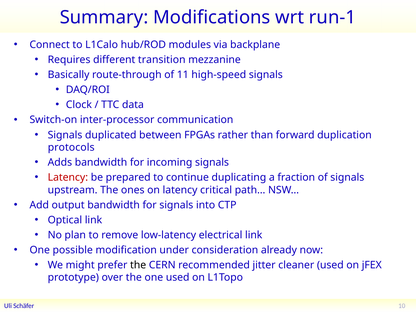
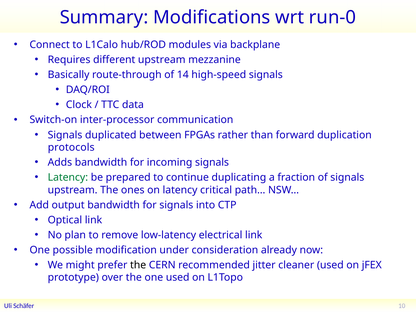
run-1: run-1 -> run-0
different transition: transition -> upstream
11: 11 -> 14
Latency at (68, 177) colour: red -> green
